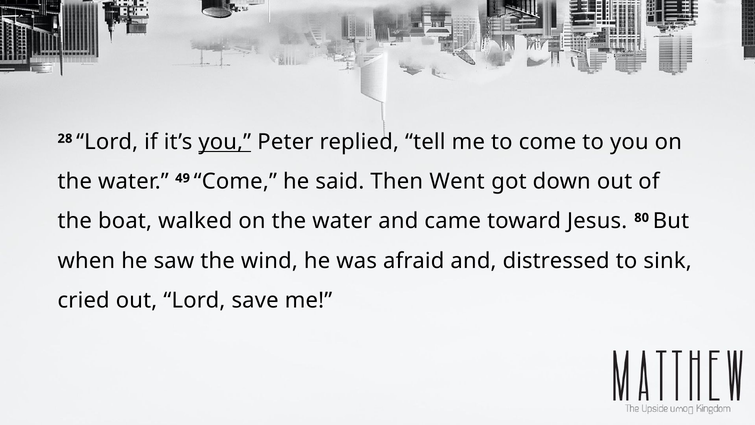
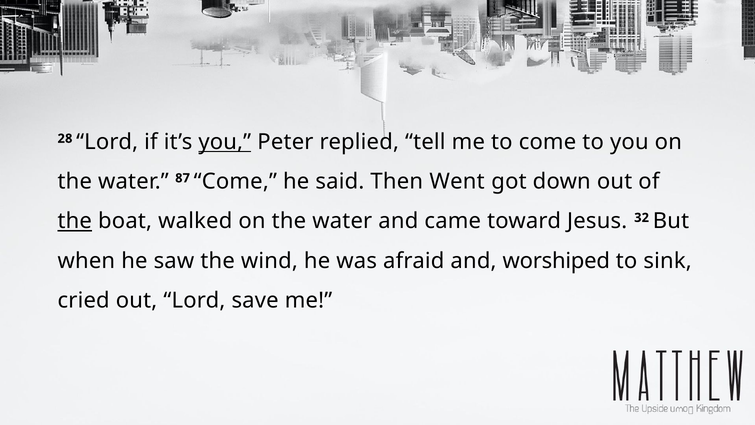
49: 49 -> 87
the at (75, 221) underline: none -> present
80: 80 -> 32
distressed: distressed -> worshiped
